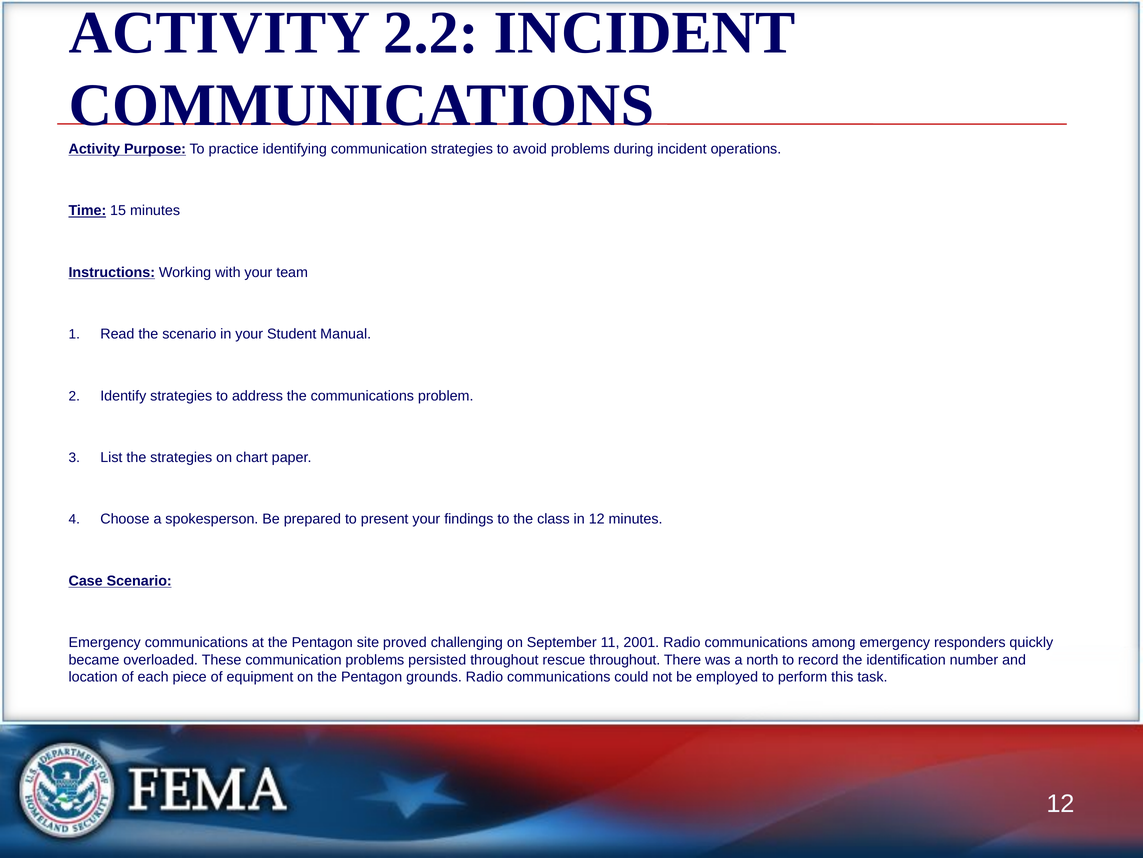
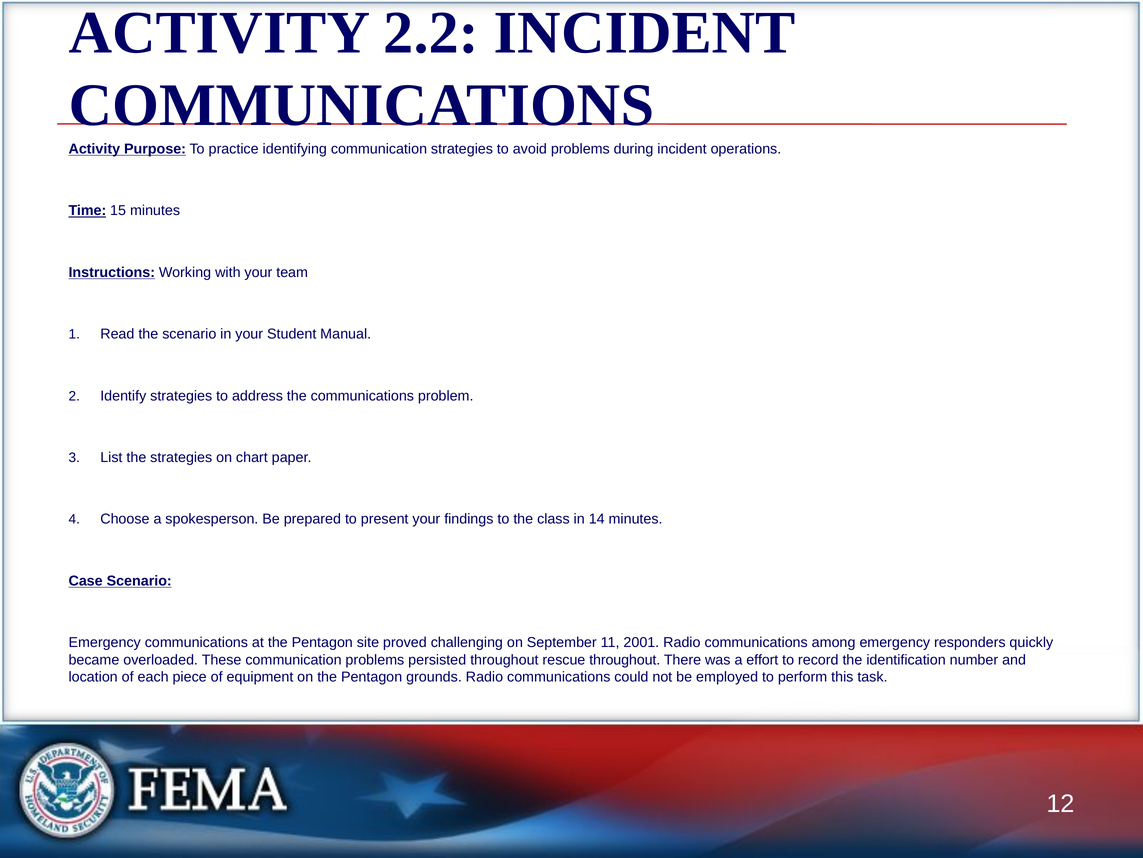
in 12: 12 -> 14
north: north -> effort
